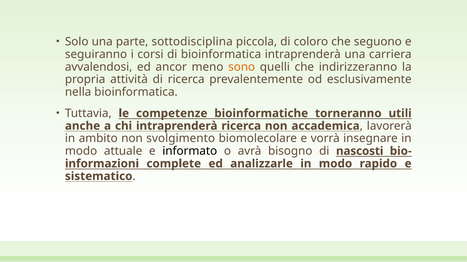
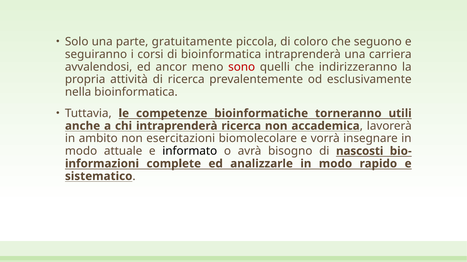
sottodisciplina: sottodisciplina -> gratuitamente
sono colour: orange -> red
svolgimento: svolgimento -> esercitazioni
